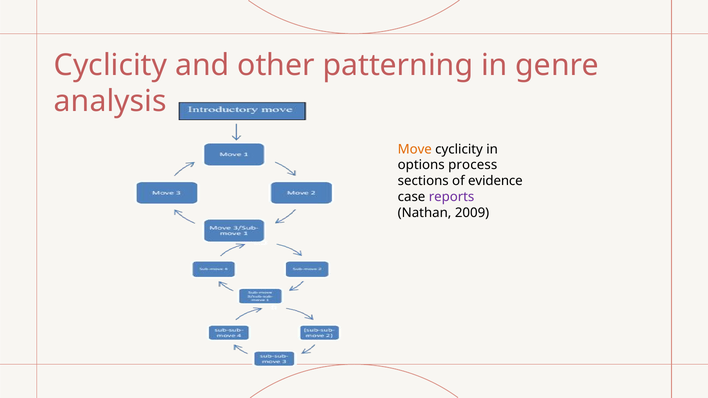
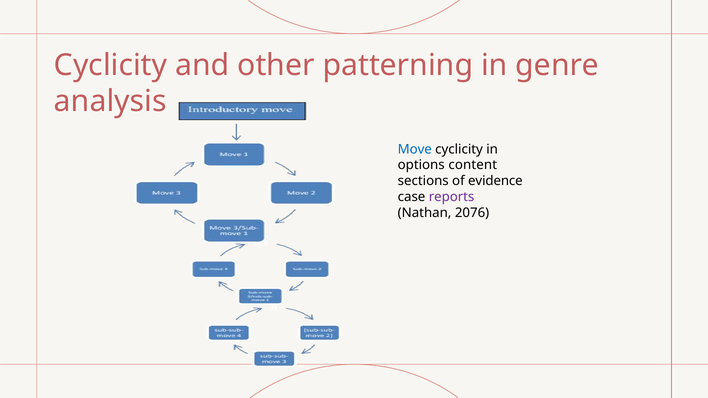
Move colour: orange -> blue
process: process -> content
2009: 2009 -> 2076
